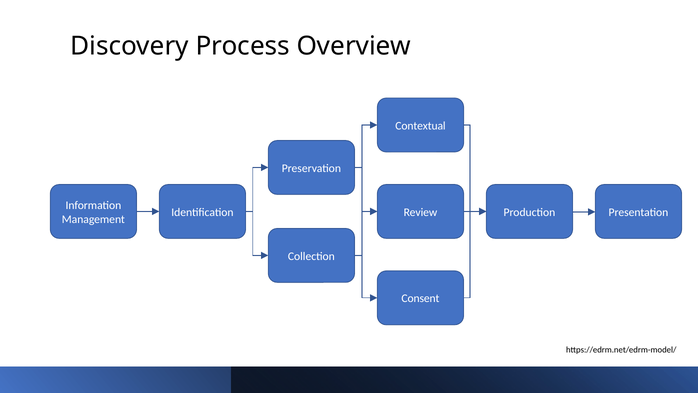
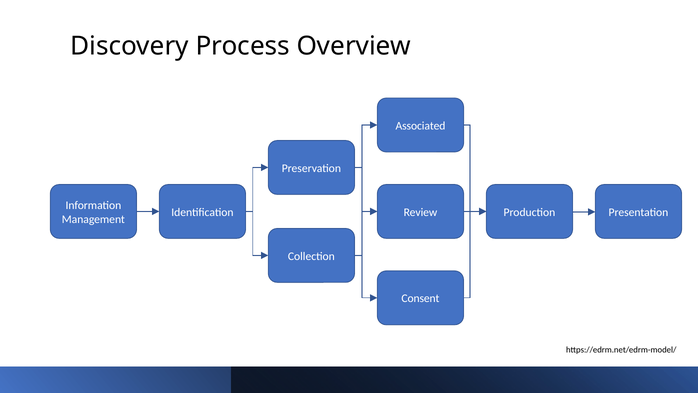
Contextual: Contextual -> Associated
